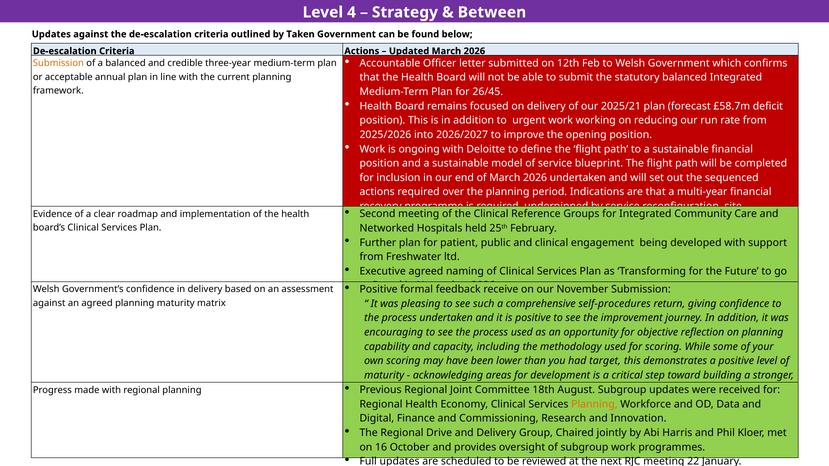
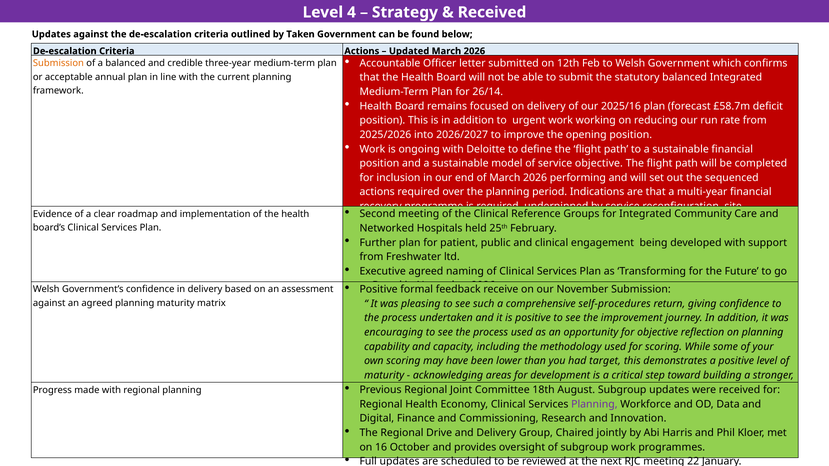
Between at (492, 12): Between -> Received
26/45: 26/45 -> 26/14
2025/21: 2025/21 -> 2025/16
service blueprint: blueprint -> objective
2026 undertaken: undertaken -> performing
Planning at (594, 404) colour: orange -> purple
